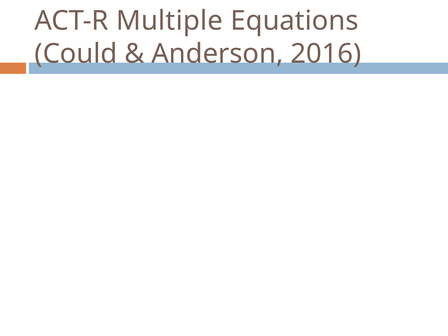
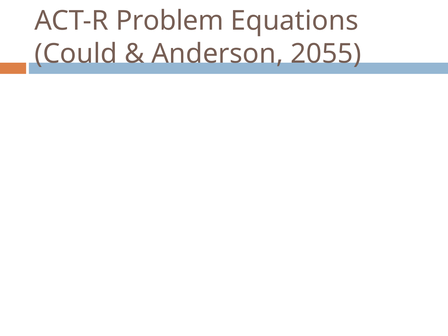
Multiple: Multiple -> Problem
2016: 2016 -> 2055
